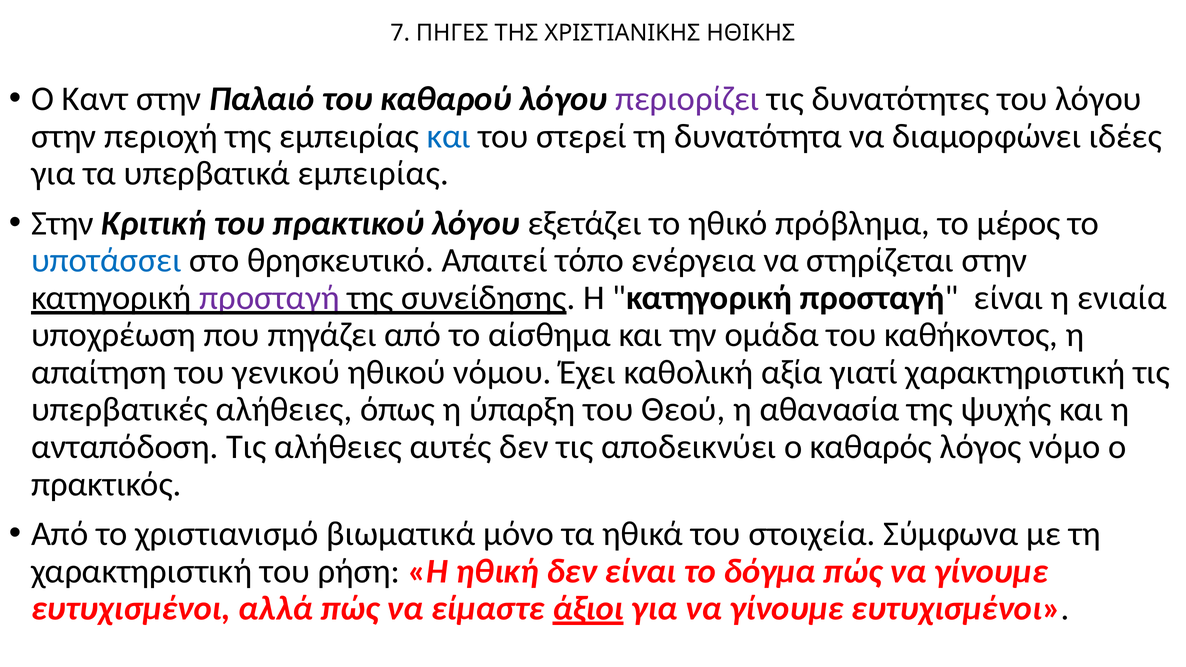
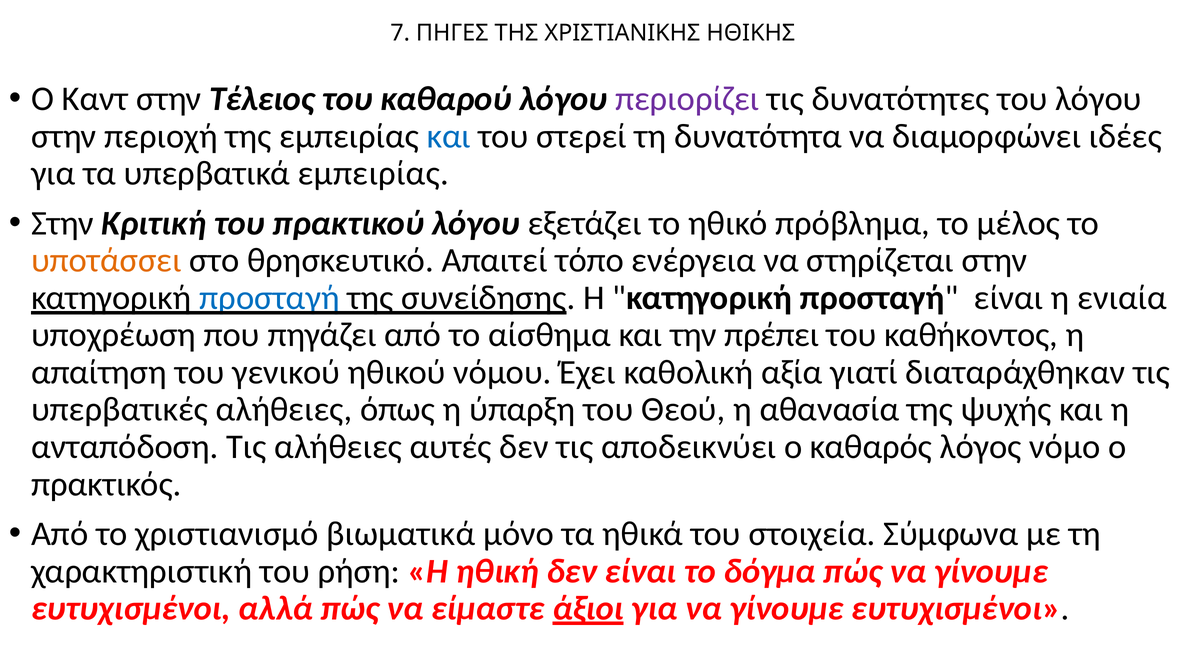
Παλαιό: Παλαιό -> Τέλειος
μέρος: μέρος -> μέλος
υποτάσσει colour: blue -> orange
προσταγή at (269, 298) colour: purple -> blue
ομάδα: ομάδα -> πρέπει
γιατί χαρακτηριστική: χαρακτηριστική -> διαταράχθηκαν
